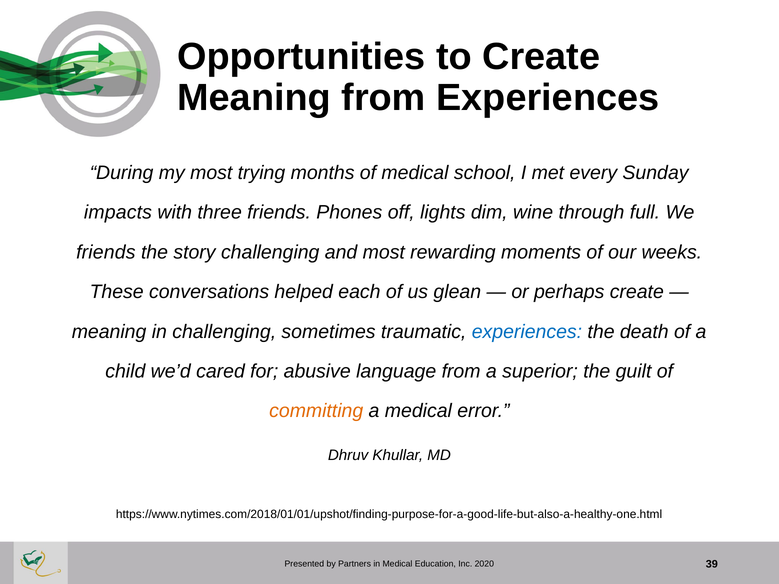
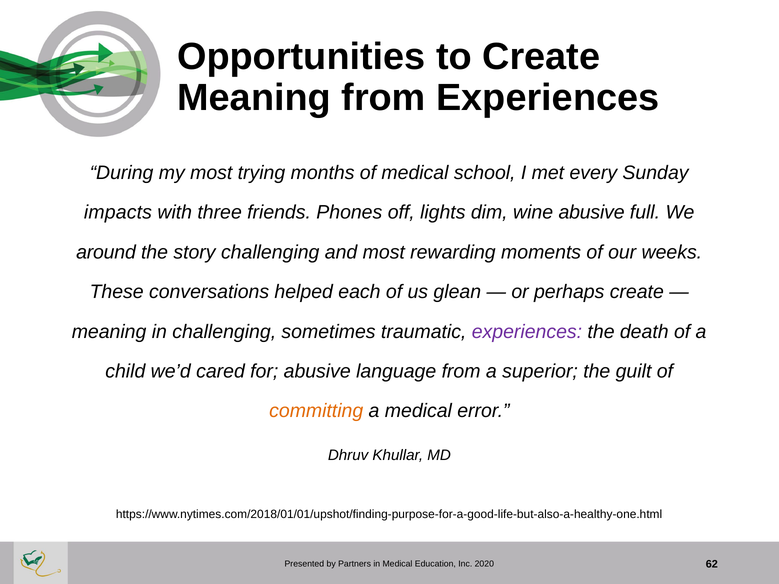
wine through: through -> abusive
friends at (106, 252): friends -> around
experiences at (527, 332) colour: blue -> purple
39: 39 -> 62
